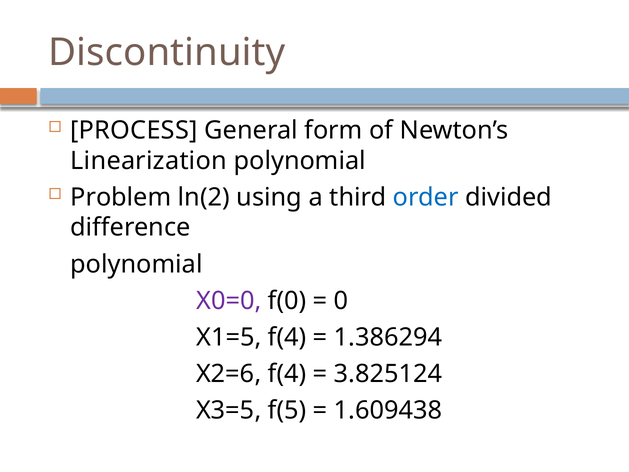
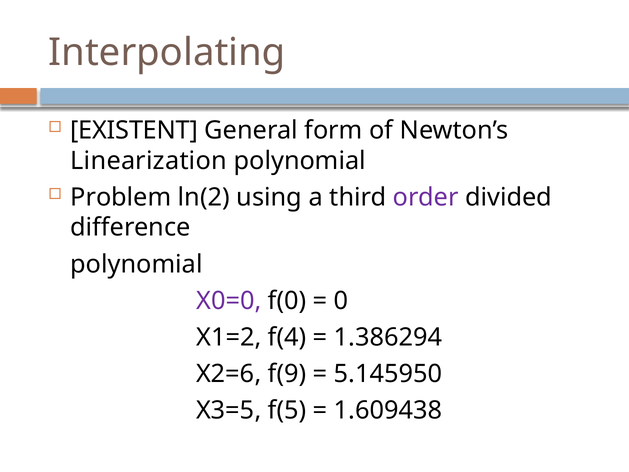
Discontinuity: Discontinuity -> Interpolating
PROCESS: PROCESS -> EXISTENT
order colour: blue -> purple
X1=5: X1=5 -> X1=2
X2=6 f(4: f(4 -> f(9
3.825124: 3.825124 -> 5.145950
